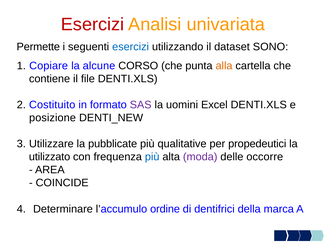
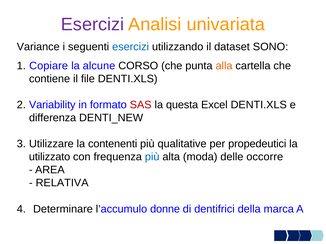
Esercizi at (93, 24) colour: red -> purple
Permette: Permette -> Variance
Costituito: Costituito -> Variability
SAS colour: purple -> red
uomini: uomini -> questa
posizione: posizione -> differenza
pubblicate: pubblicate -> contenenti
moda colour: purple -> black
COINCIDE: COINCIDE -> RELATIVA
ordine: ordine -> donne
